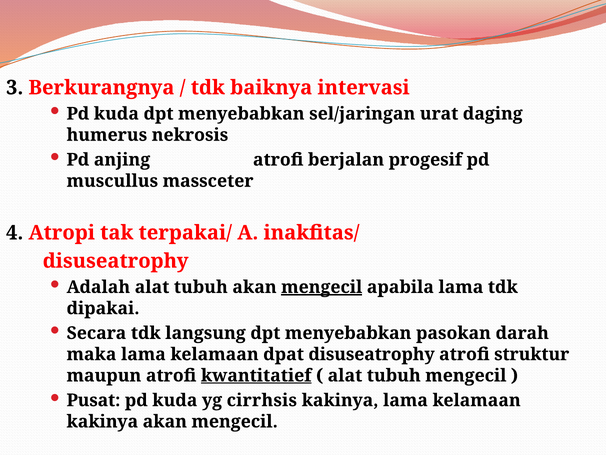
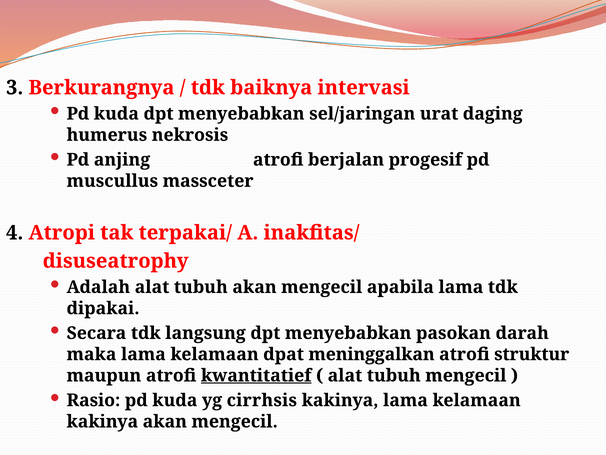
mengecil at (322, 287) underline: present -> none
dpat disuseatrophy: disuseatrophy -> meninggalkan
Pusat: Pusat -> Rasio
